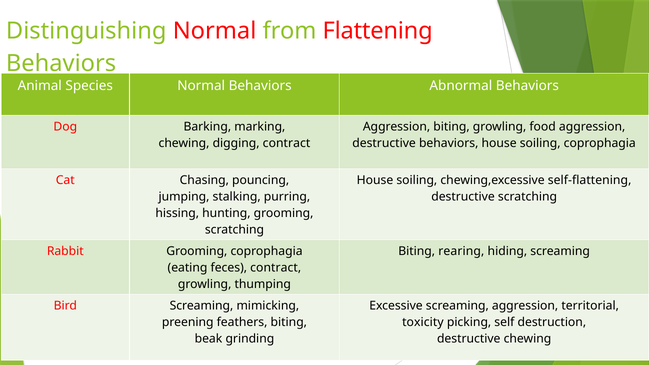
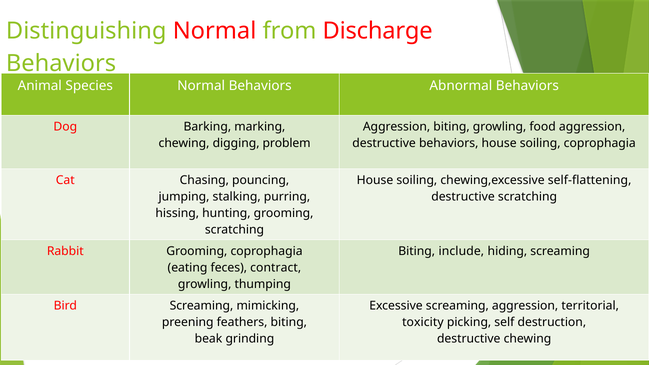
Flattening: Flattening -> Discharge
digging contract: contract -> problem
rearing: rearing -> include
